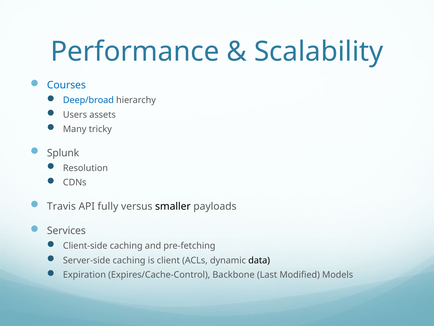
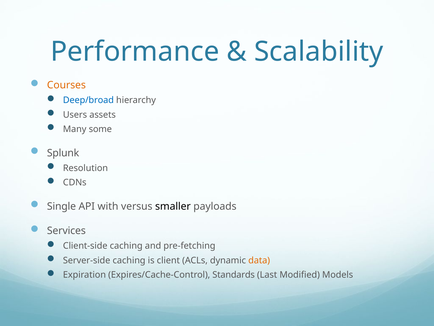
Courses colour: blue -> orange
tricky: tricky -> some
Travis: Travis -> Single
fully: fully -> with
data colour: black -> orange
Backbone: Backbone -> Standards
